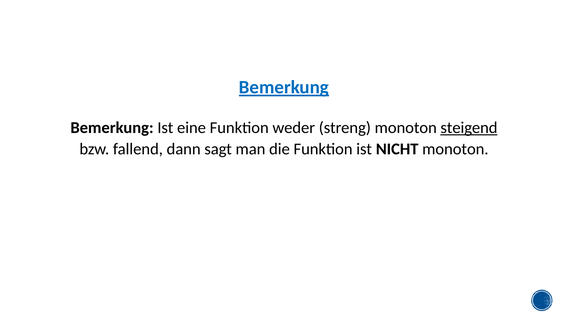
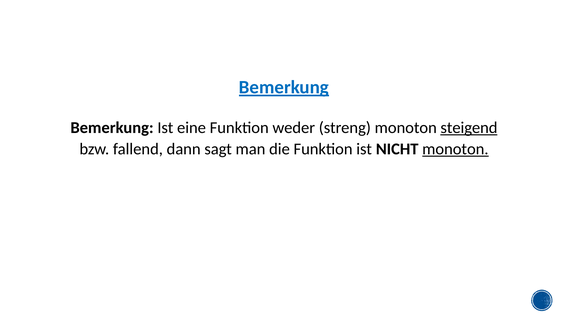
monoton at (455, 149) underline: none -> present
